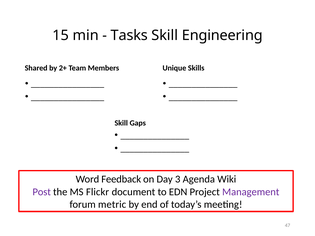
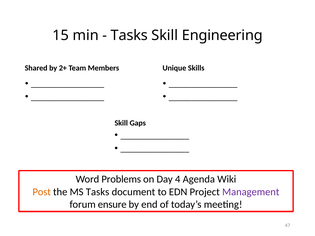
Feedback: Feedback -> Problems
3: 3 -> 4
Post colour: purple -> orange
MS Flickr: Flickr -> Tasks
metric: metric -> ensure
